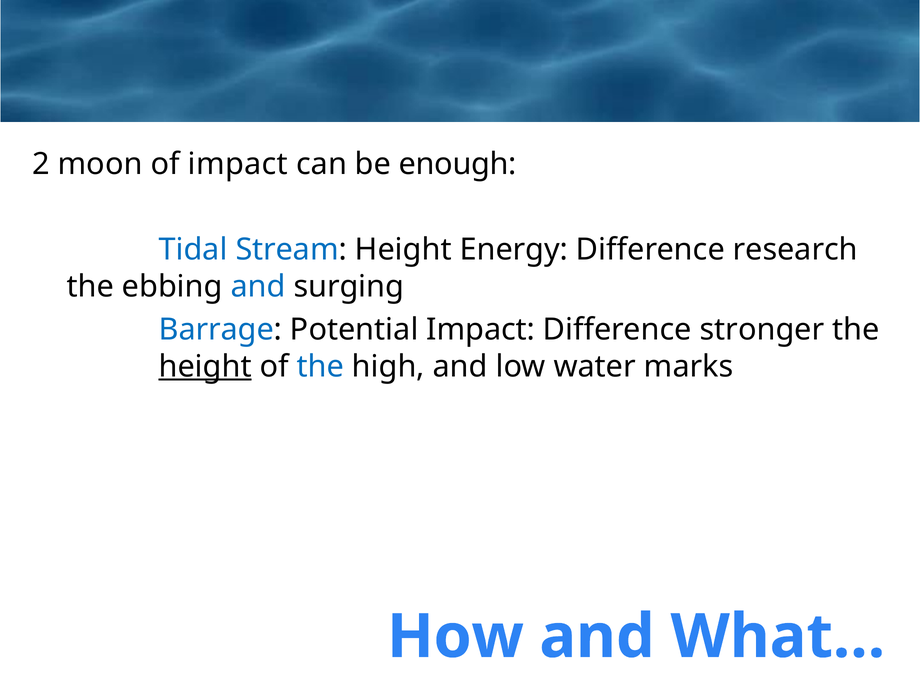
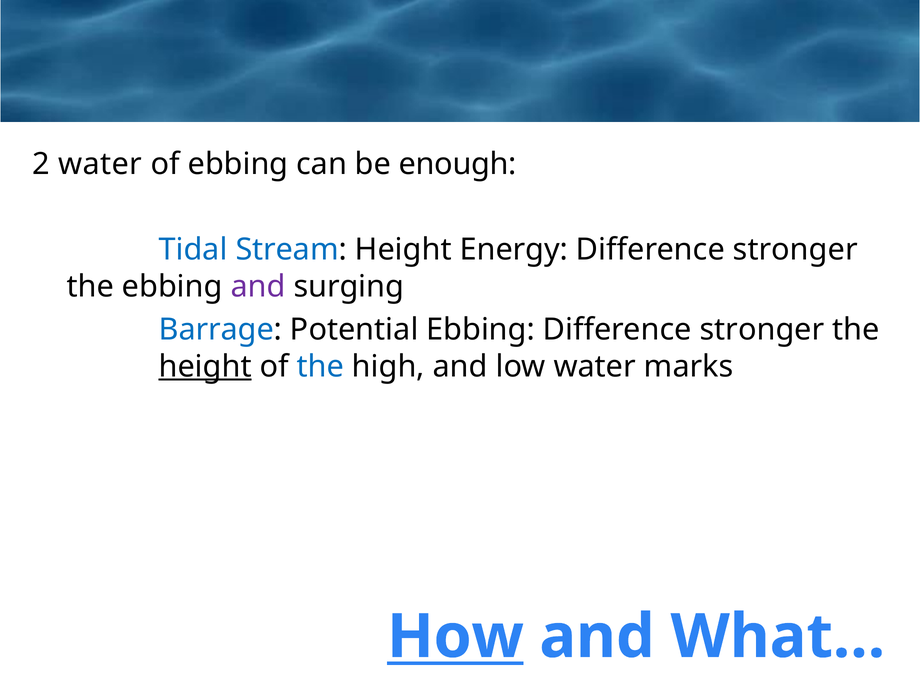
2 moon: moon -> water
of impact: impact -> ebbing
Energy Difference research: research -> stronger
and at (258, 287) colour: blue -> purple
Potential Impact: Impact -> Ebbing
How underline: none -> present
